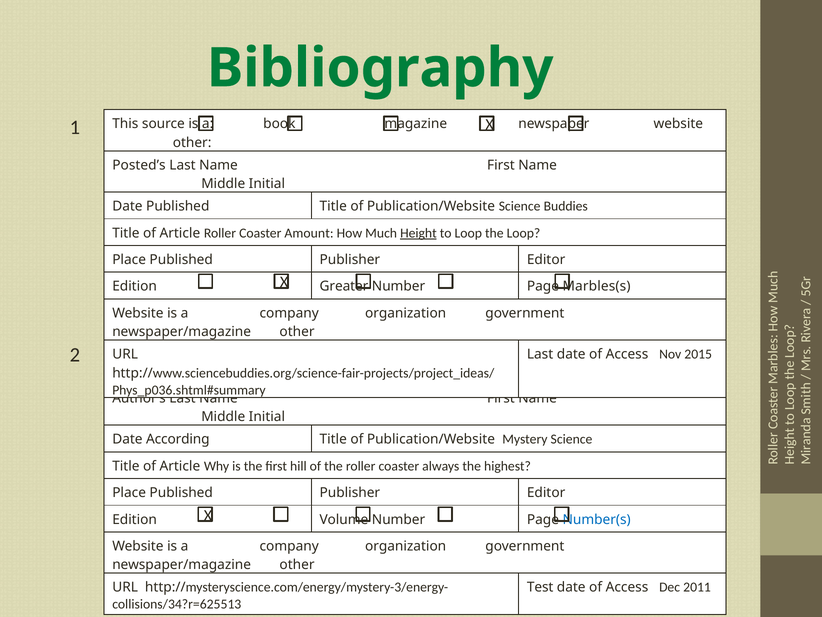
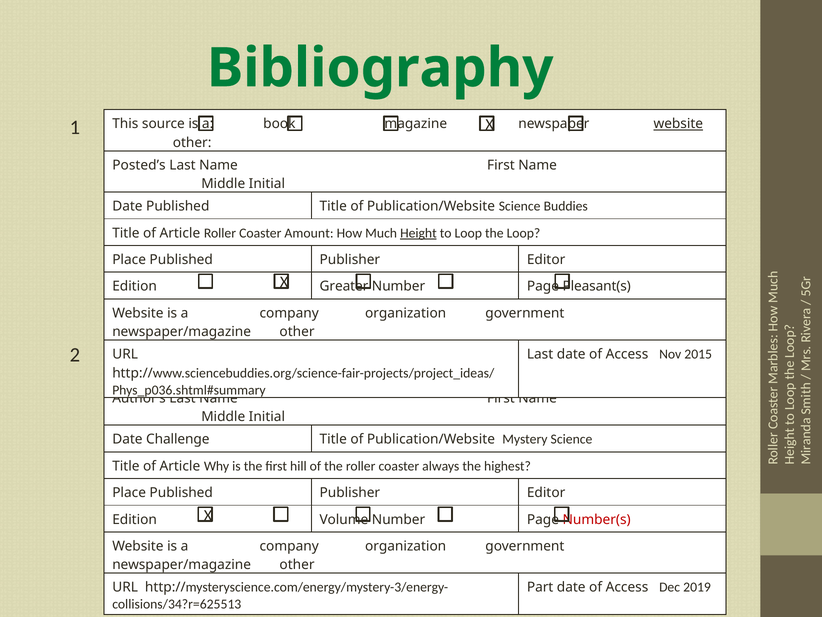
website at (678, 124) underline: none -> present
Marbles(s: Marbles(s -> Pleasant(s
According: According -> Challenge
Number(s colour: blue -> red
Test: Test -> Part
2011: 2011 -> 2019
